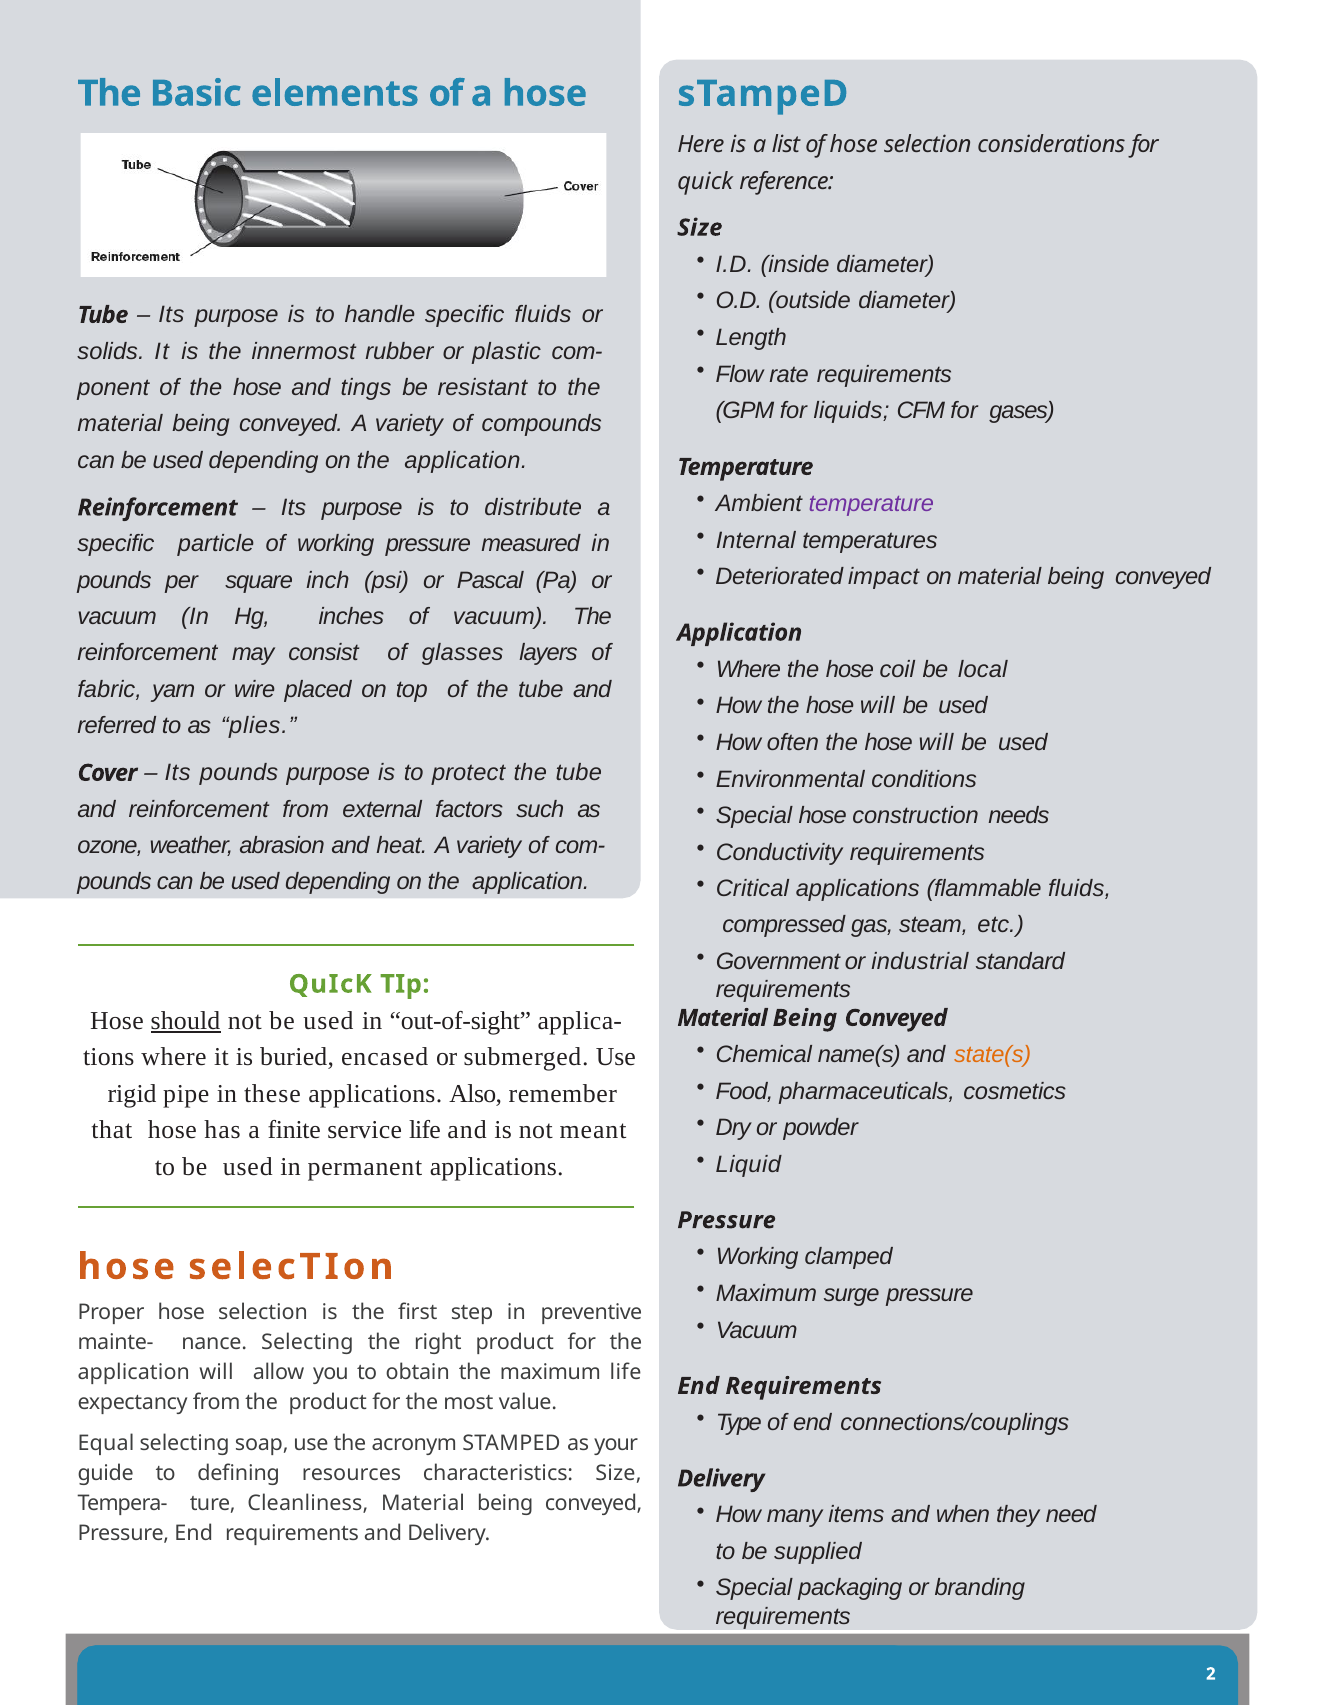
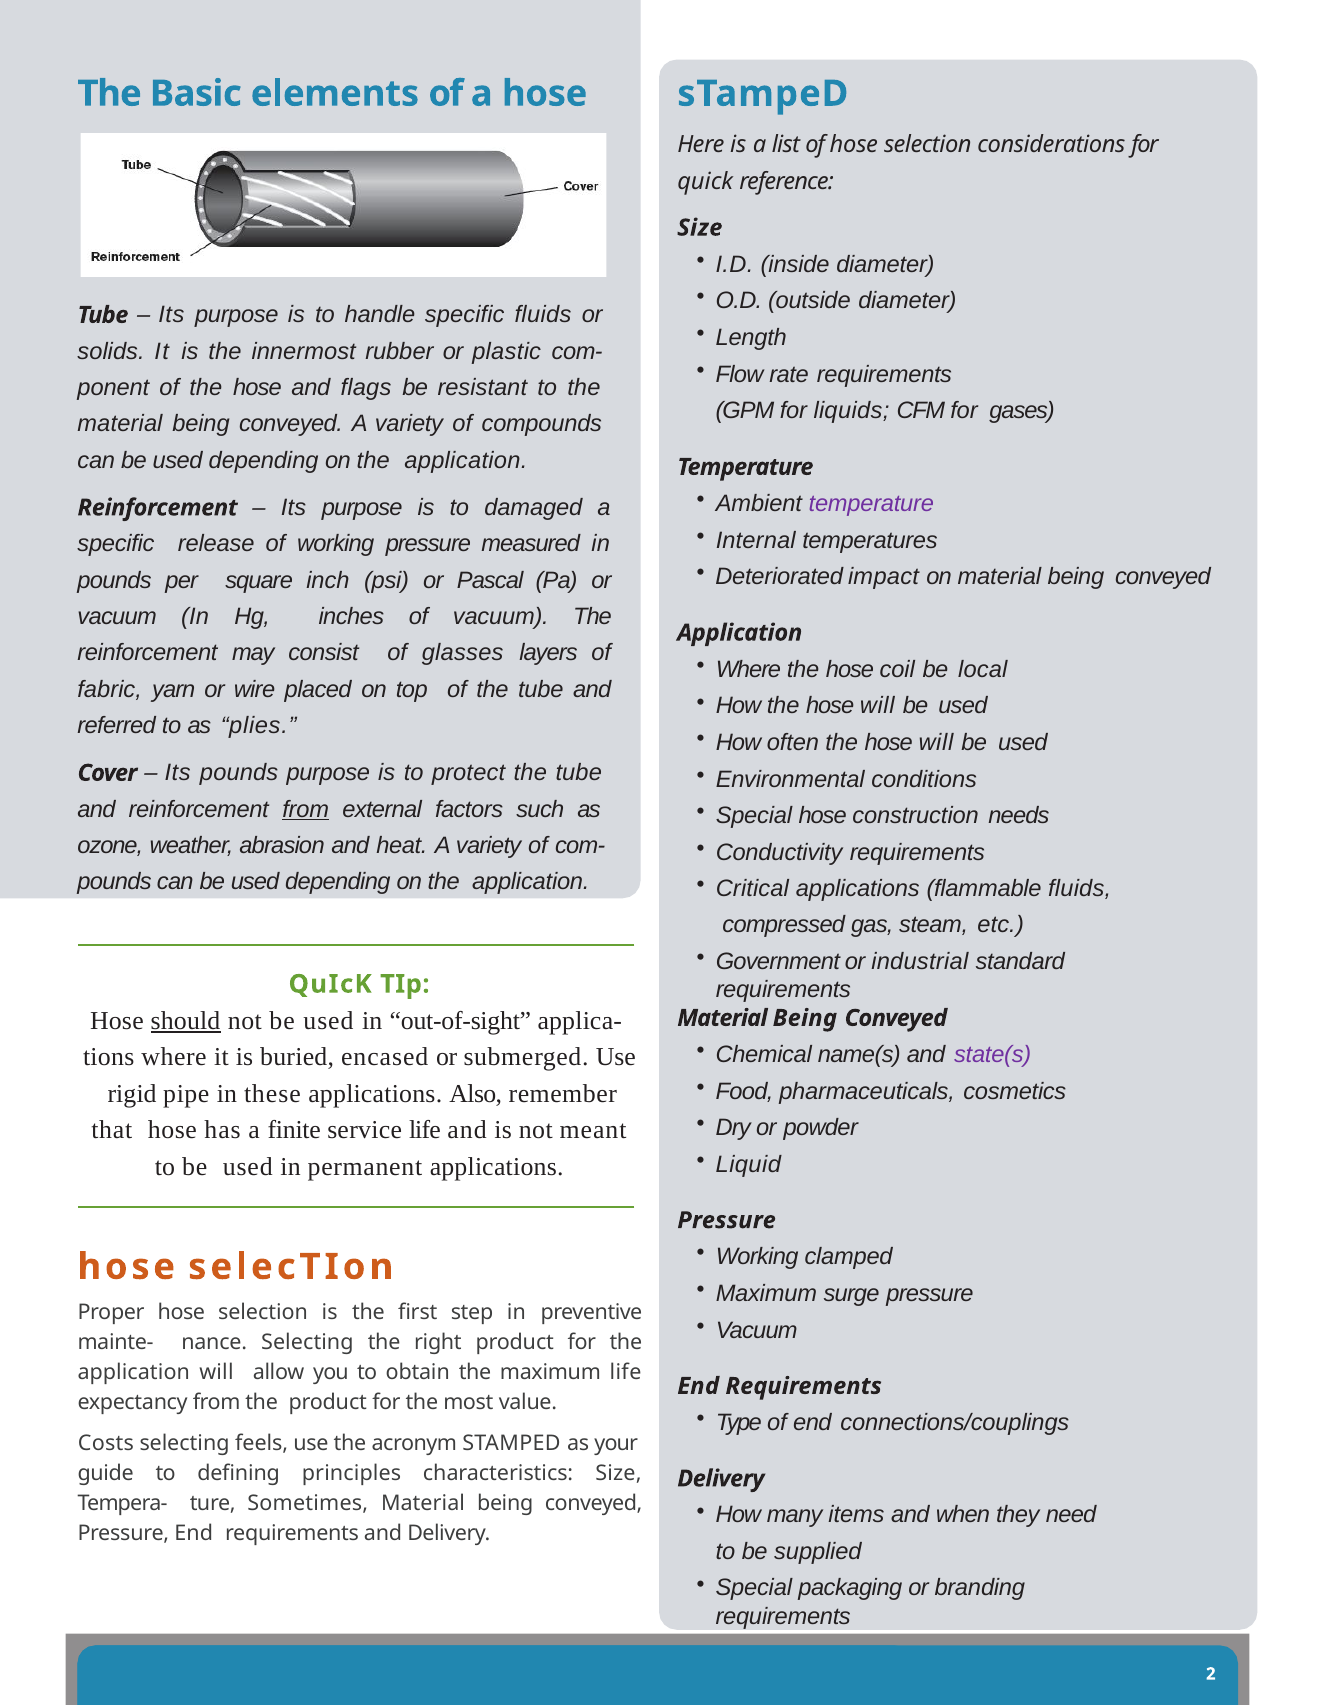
tings: tings -> flags
distribute: distribute -> damaged
particle: particle -> release
from at (306, 810) underline: none -> present
state(s colour: orange -> purple
Equal: Equal -> Costs
soap: soap -> feels
resources: resources -> principles
Cleanliness: Cleanliness -> Sometimes
